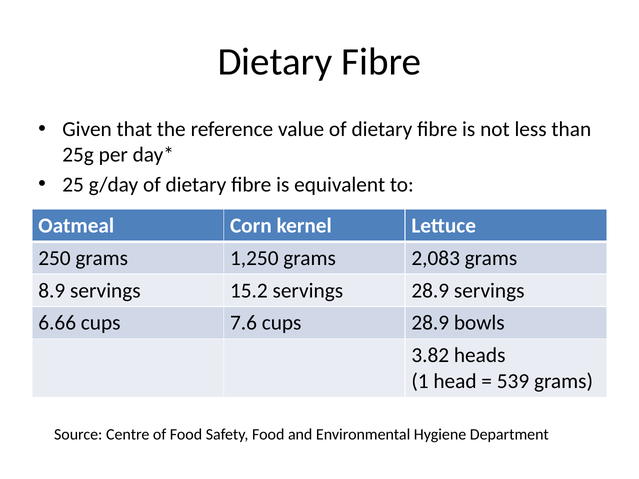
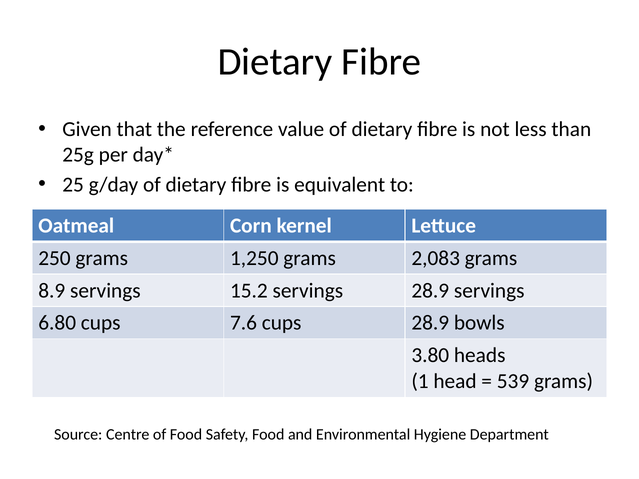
6.66: 6.66 -> 6.80
3.82: 3.82 -> 3.80
